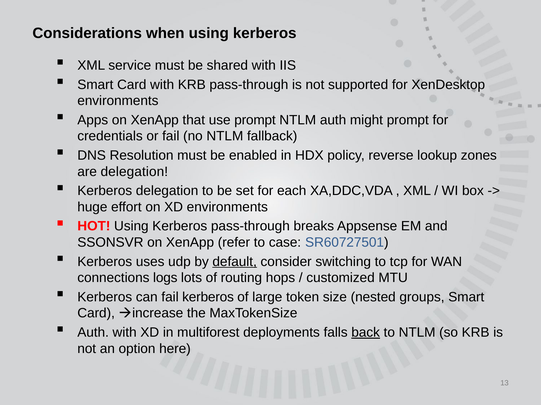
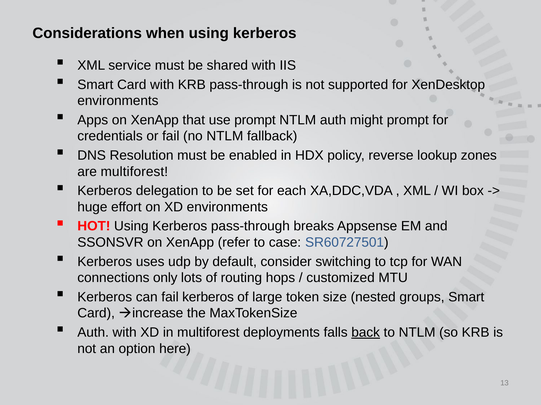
are delegation: delegation -> multiforest
default underline: present -> none
logs: logs -> only
